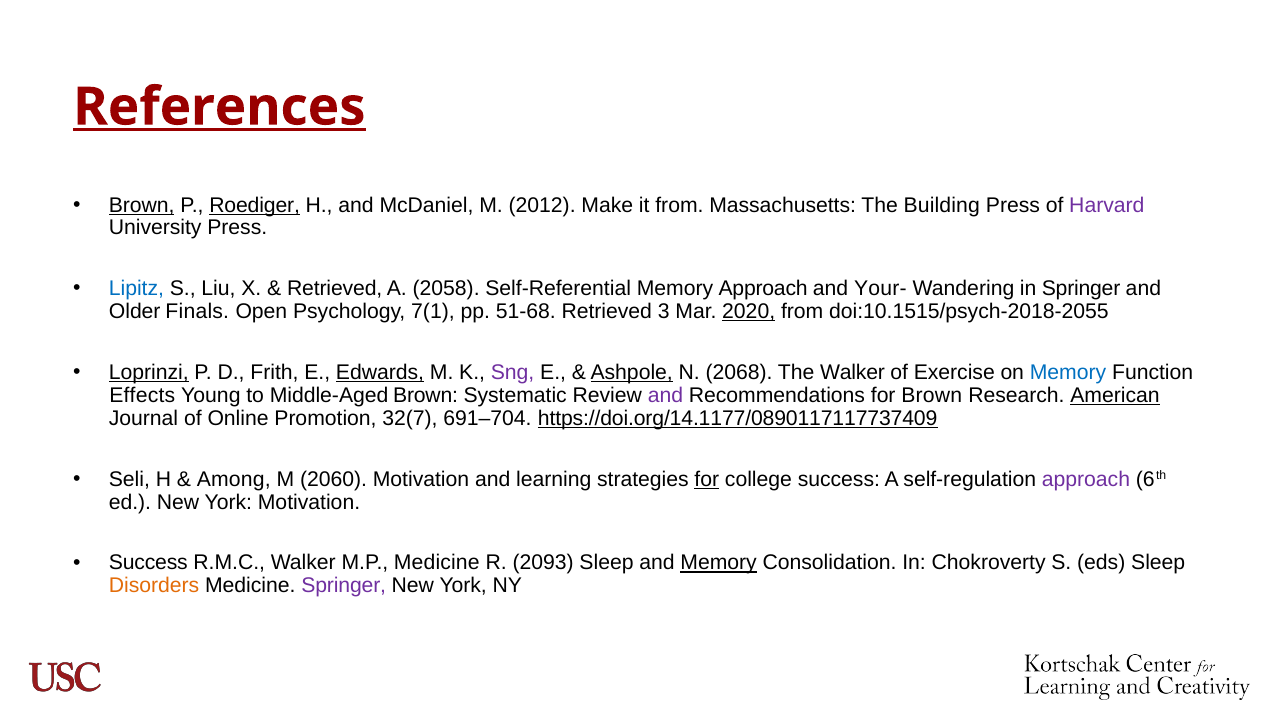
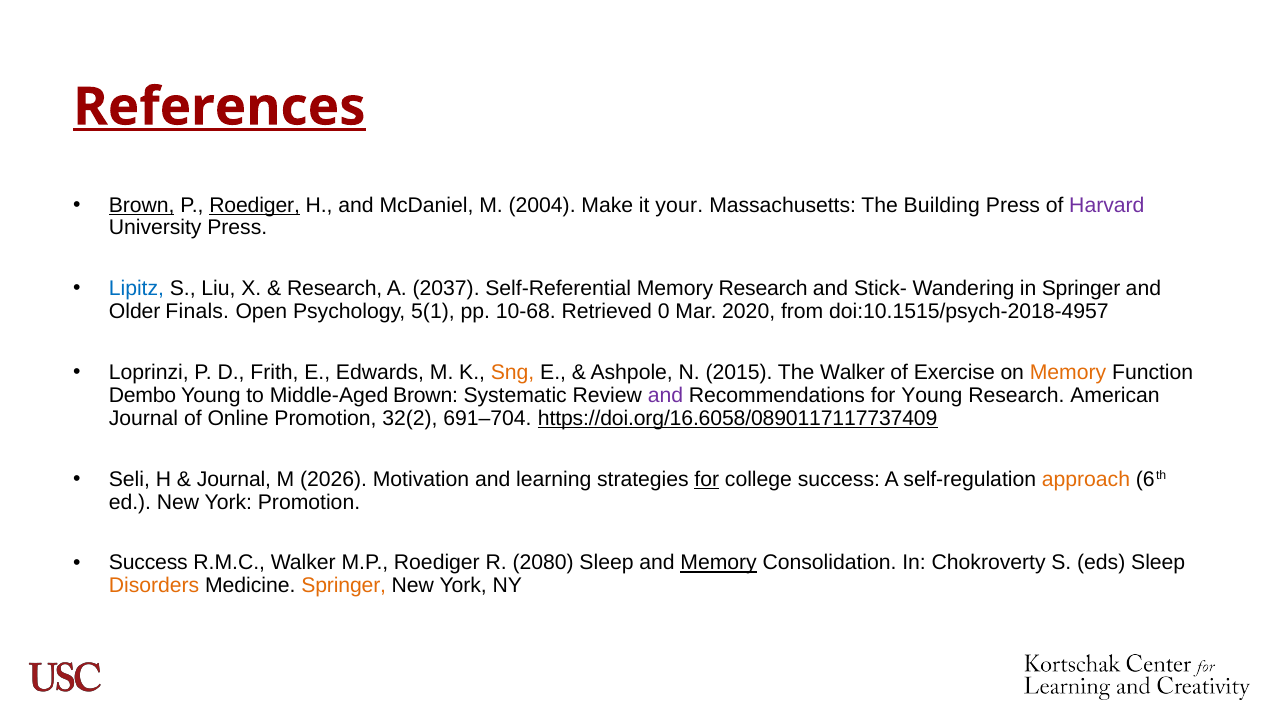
2012: 2012 -> 2004
it from: from -> your
Retrieved at (335, 289): Retrieved -> Research
2058: 2058 -> 2037
Memory Approach: Approach -> Research
Your-: Your- -> Stick-
7(1: 7(1 -> 5(1
51-68: 51-68 -> 10-68
3: 3 -> 0
2020 underline: present -> none
doi:10.1515/psych-2018-2055: doi:10.1515/psych-2018-2055 -> doi:10.1515/psych-2018-4957
Loprinzi underline: present -> none
Edwards underline: present -> none
Sng colour: purple -> orange
Ashpole underline: present -> none
2068: 2068 -> 2015
Memory at (1068, 372) colour: blue -> orange
Effects: Effects -> Dembo
for Brown: Brown -> Young
American underline: present -> none
32(7: 32(7 -> 32(2
https://doi.org/14.1177/0890117117737409: https://doi.org/14.1177/0890117117737409 -> https://doi.org/16.6058/0890117117737409
Among at (234, 479): Among -> Journal
2060: 2060 -> 2026
approach at (1086, 479) colour: purple -> orange
York Motivation: Motivation -> Promotion
M.P Medicine: Medicine -> Roediger
2093: 2093 -> 2080
Springer at (344, 585) colour: purple -> orange
